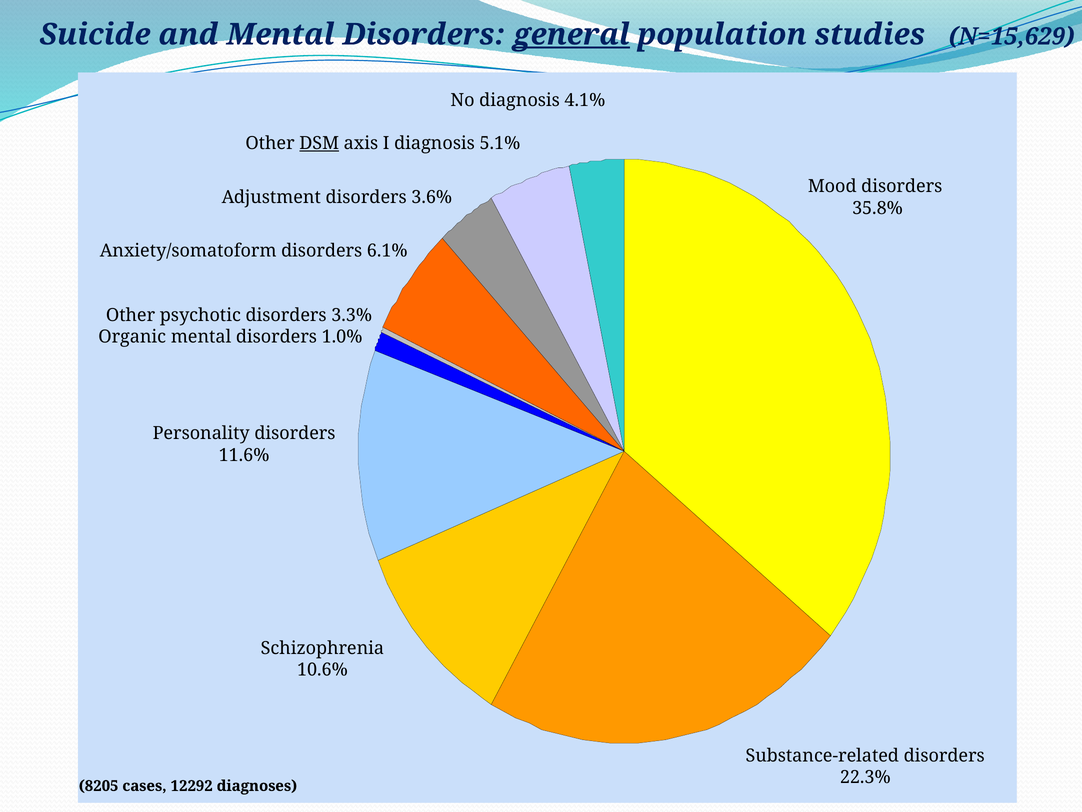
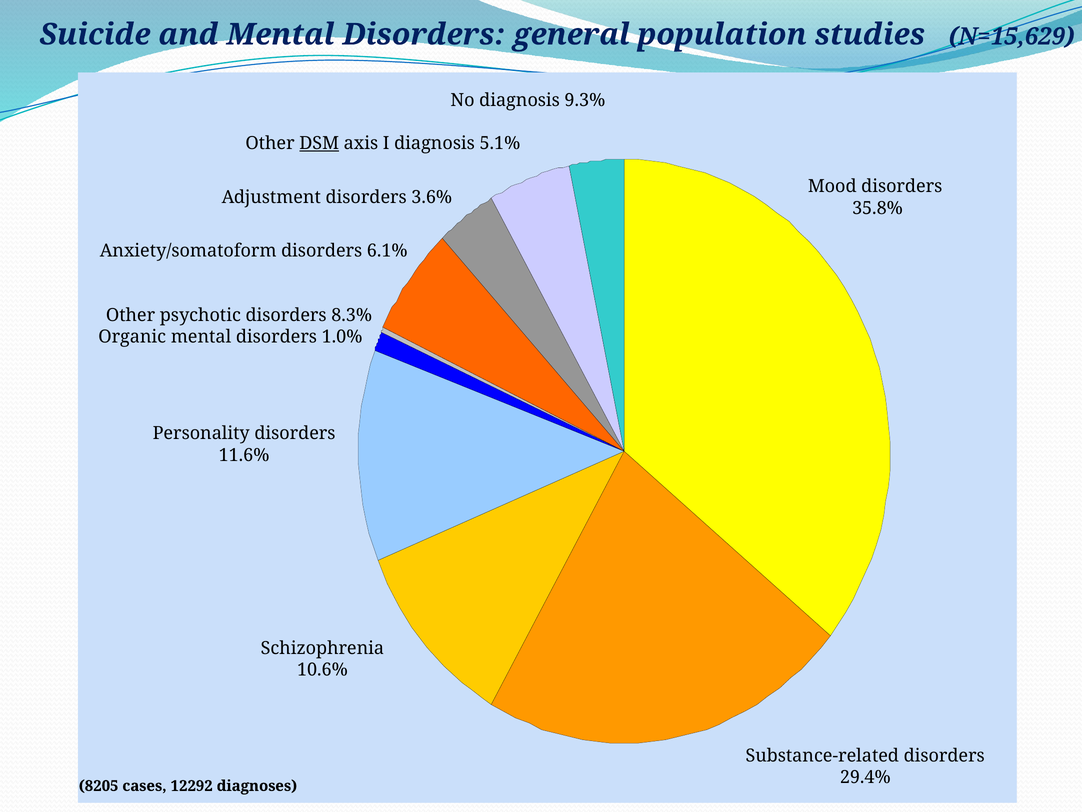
general underline: present -> none
4.1%: 4.1% -> 9.3%
3.3%: 3.3% -> 8.3%
22.3%: 22.3% -> 29.4%
